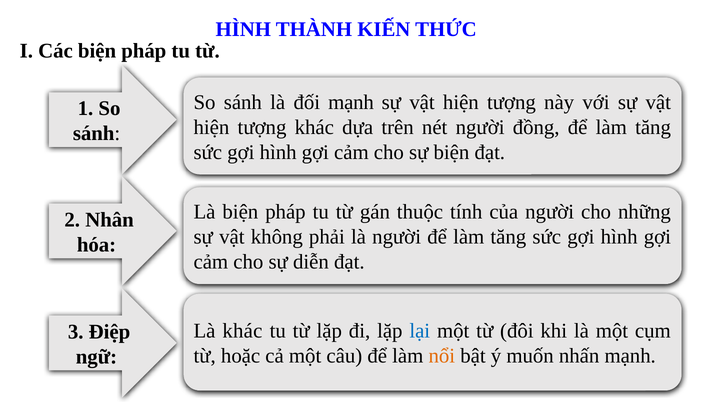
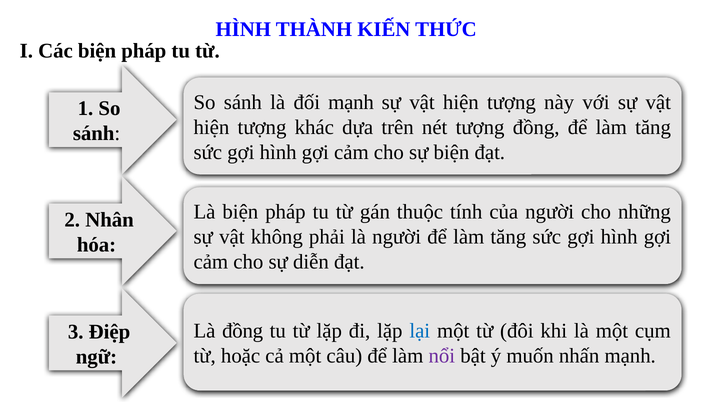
nét người: người -> tượng
Là khác: khác -> đồng
nổi colour: orange -> purple
